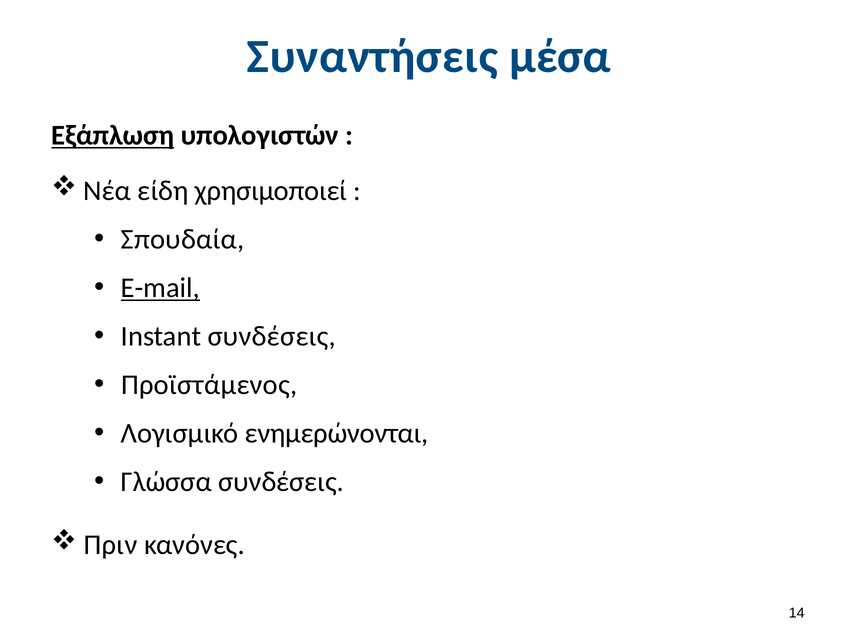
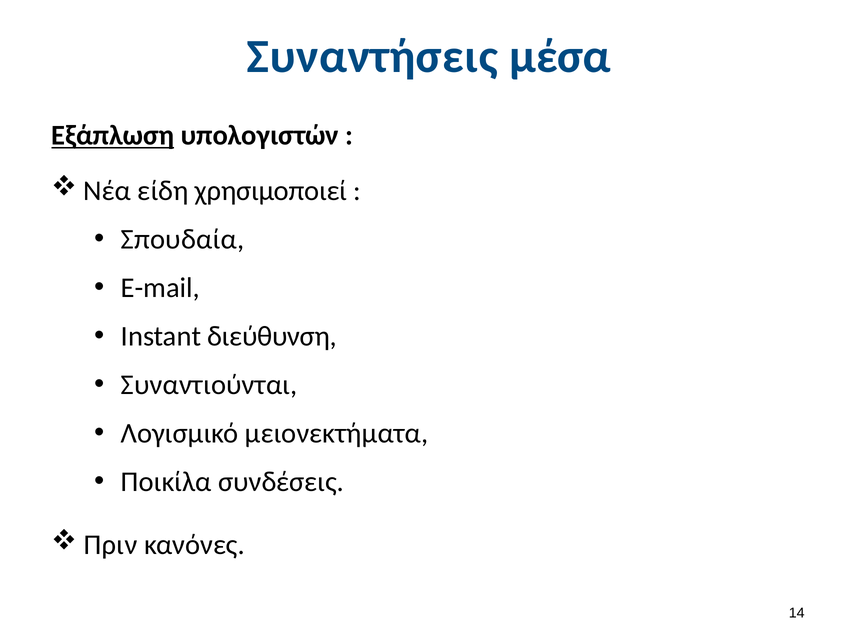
E-mail underline: present -> none
Instant συνδέσεις: συνδέσεις -> διεύθυνση
Προϊστάμενος: Προϊστάμενος -> Συναντιούνται
ενημερώνονται: ενημερώνονται -> μειονεκτήματα
Γλώσσα: Γλώσσα -> Ποικίλα
